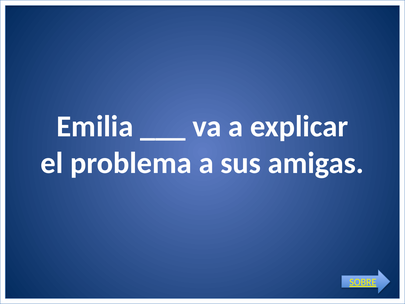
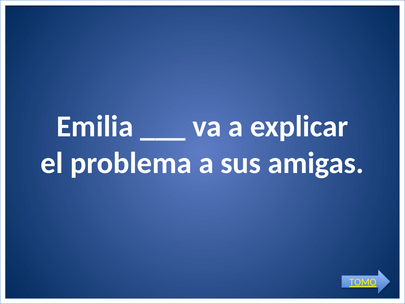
SOBRE: SOBRE -> TOMO
